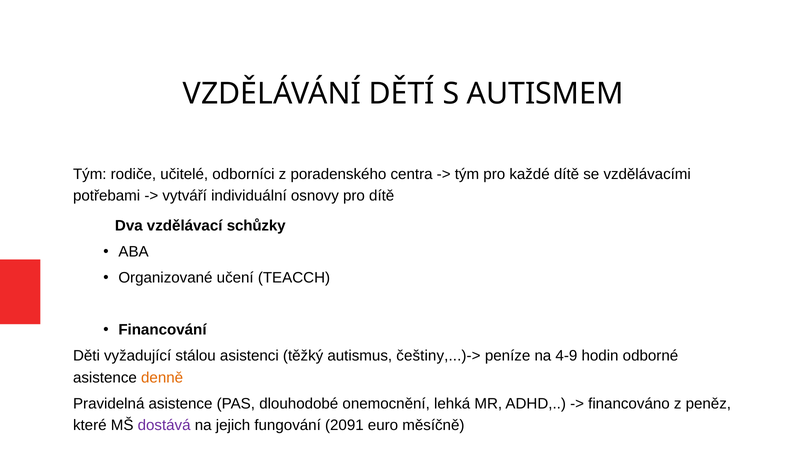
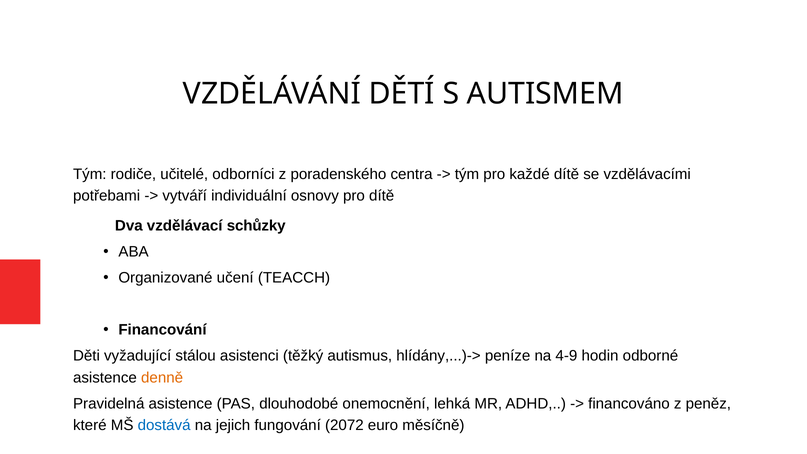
češtiny,...)->: češtiny,...)-> -> hlídány,...)->
dostává colour: purple -> blue
2091: 2091 -> 2072
